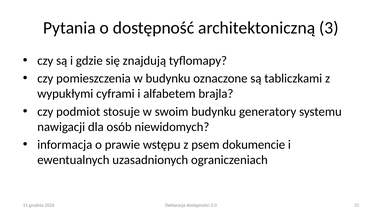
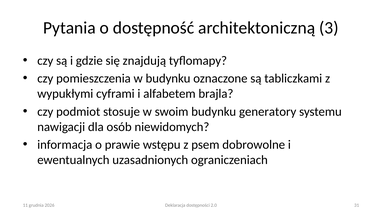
dokumencie: dokumencie -> dobrowolne
